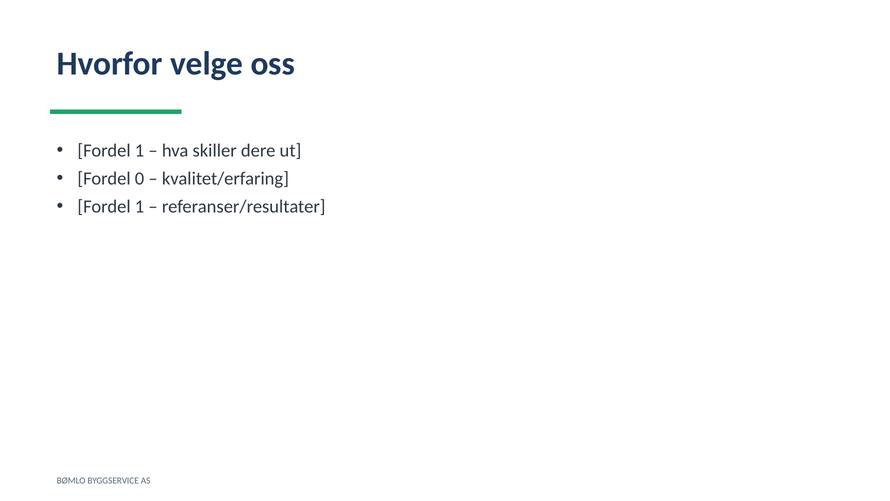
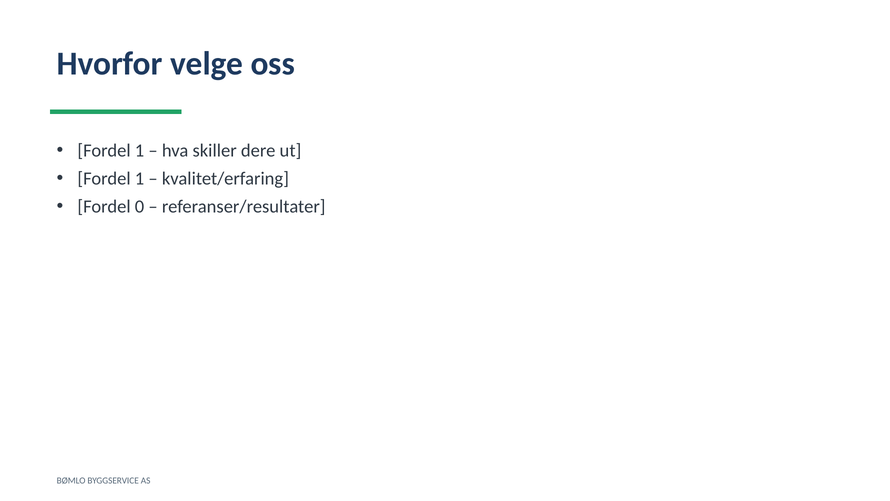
0 at (140, 179): 0 -> 1
1 at (140, 206): 1 -> 0
